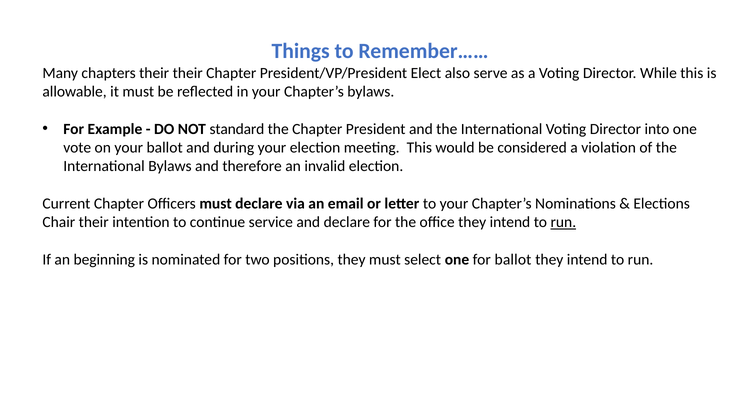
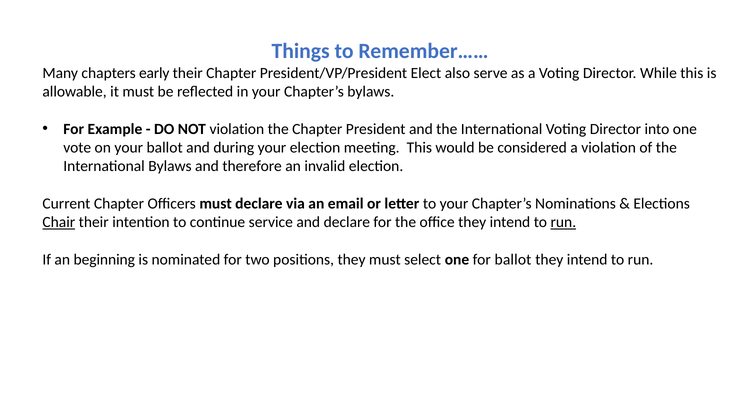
chapters their: their -> early
NOT standard: standard -> violation
Chair underline: none -> present
